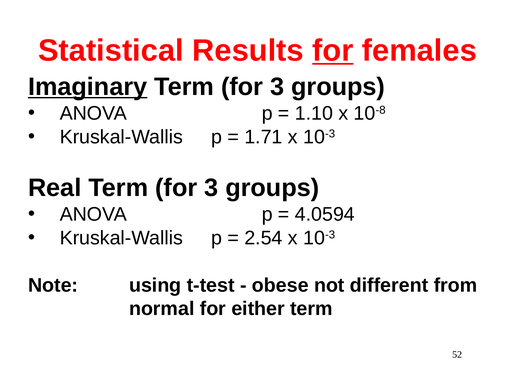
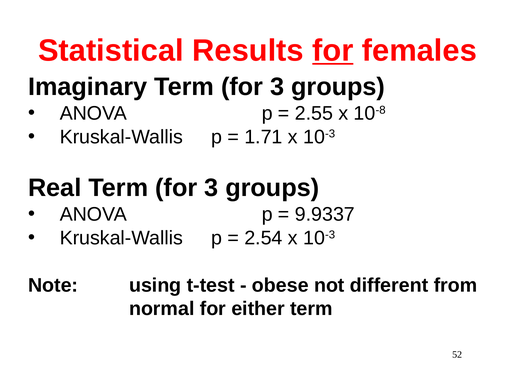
Imaginary underline: present -> none
1.10: 1.10 -> 2.55
4.0594: 4.0594 -> 9.9337
